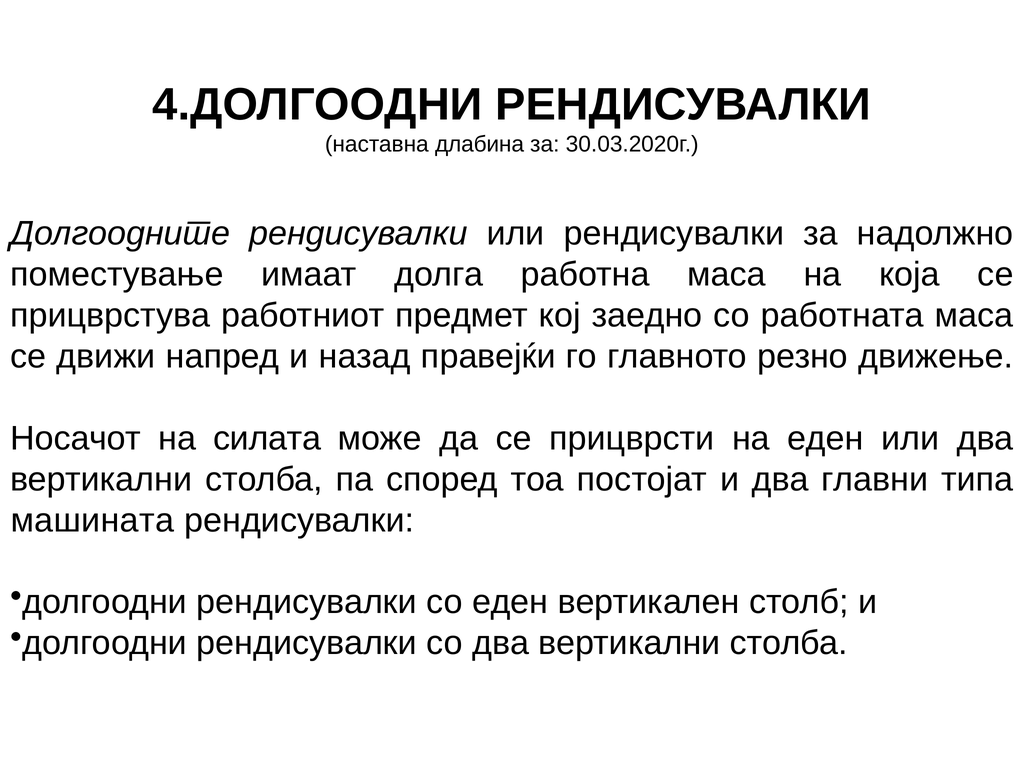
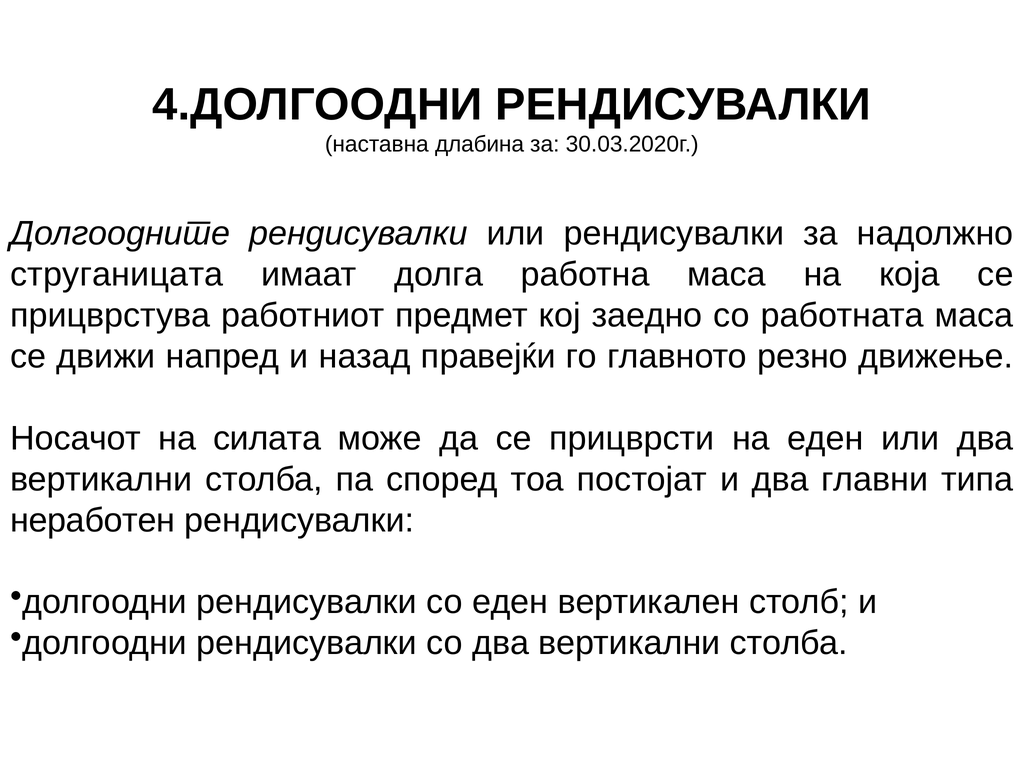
поместување: поместување -> струганицата
машината: машината -> неработен
